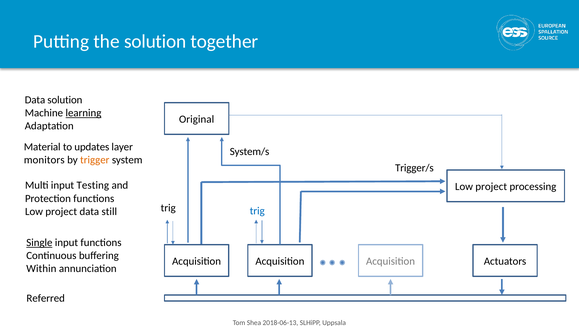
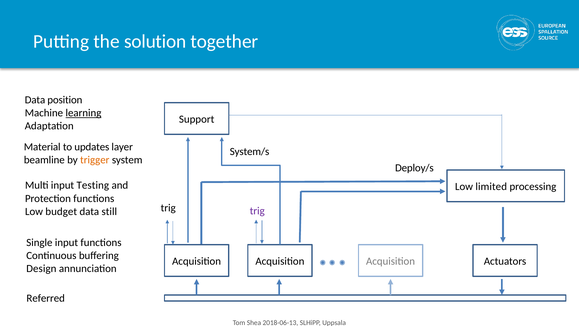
Data solution: solution -> position
Original: Original -> Support
monitors: monitors -> beamline
Trigger/s: Trigger/s -> Deploy/s
project at (491, 186): project -> limited
trig at (257, 211) colour: blue -> purple
project at (61, 211): project -> budget
Single underline: present -> none
Within: Within -> Design
